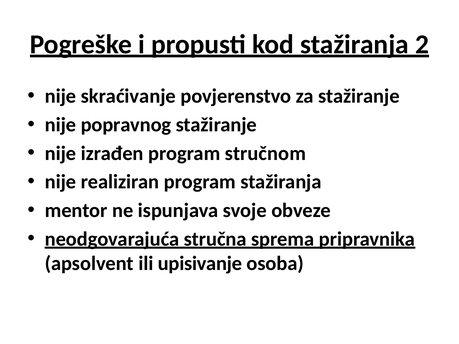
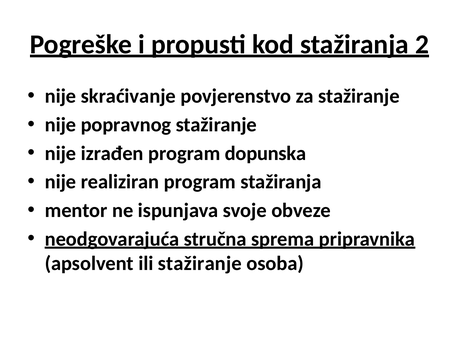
stručnom: stručnom -> dopunska
ili upisivanje: upisivanje -> stažiranje
